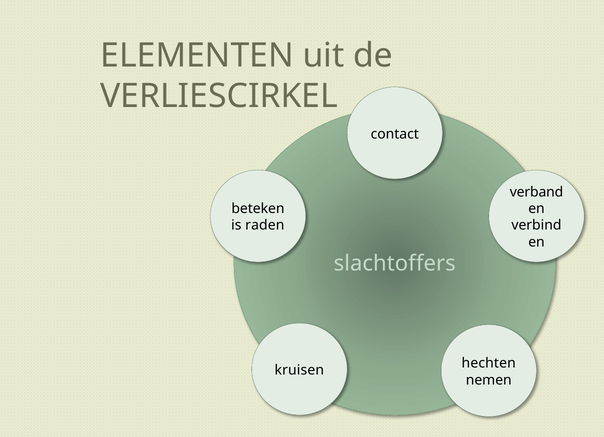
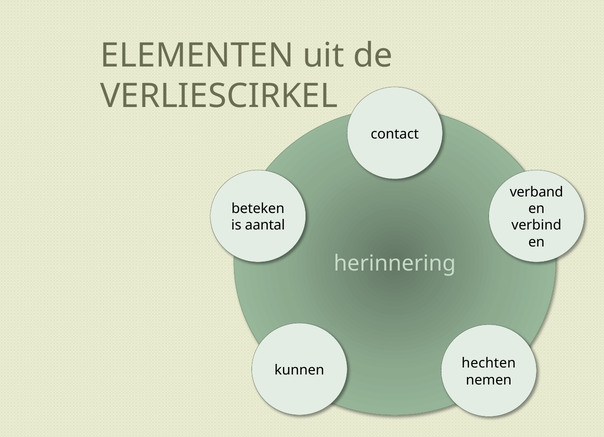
raden: raden -> aantal
slachtoffers: slachtoffers -> herinnering
kruisen: kruisen -> kunnen
